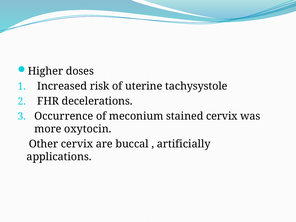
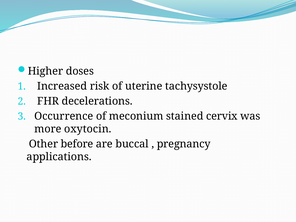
Other cervix: cervix -> before
artificially: artificially -> pregnancy
